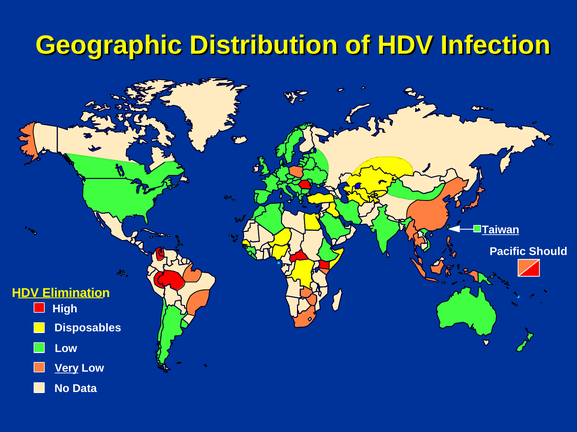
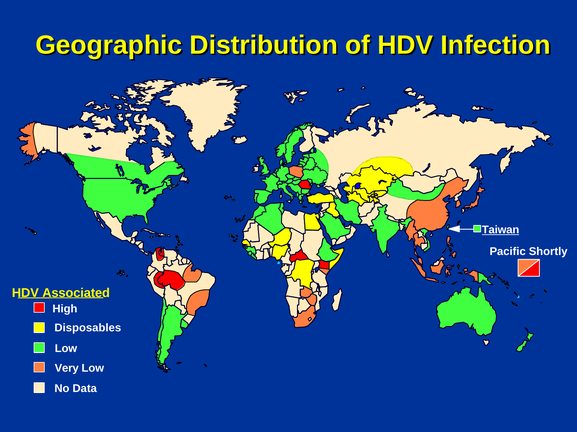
Should: Should -> Shortly
Elimination: Elimination -> Associated
Very underline: present -> none
